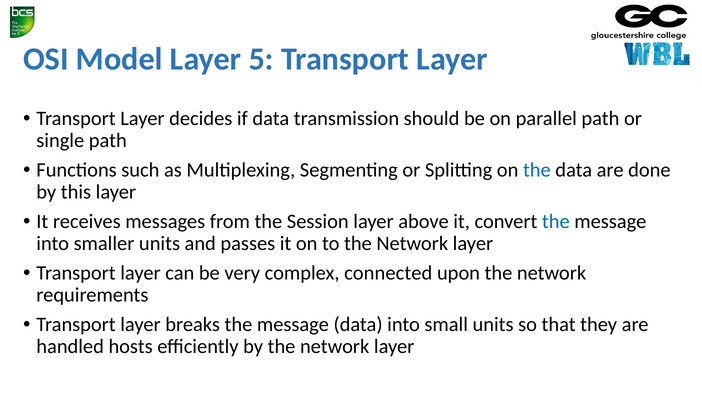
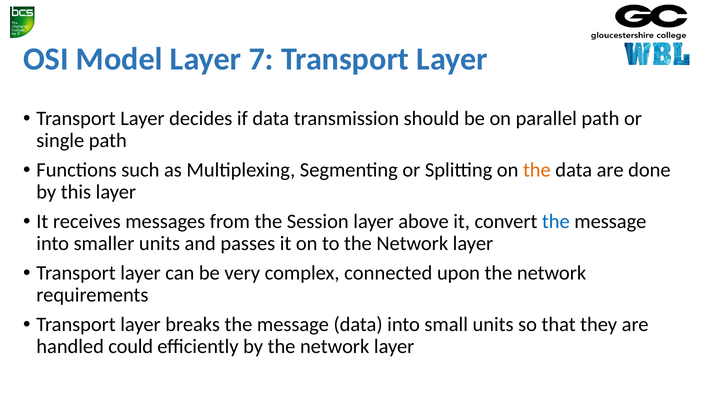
5: 5 -> 7
the at (537, 170) colour: blue -> orange
hosts: hosts -> could
